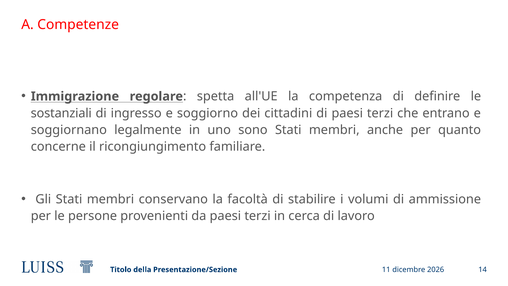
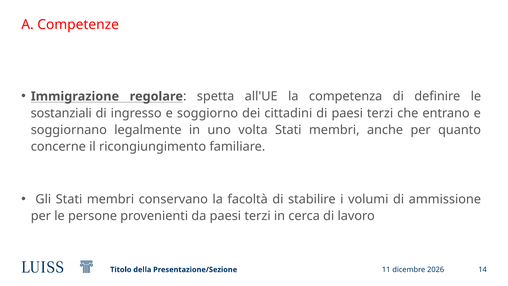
sono: sono -> volta
